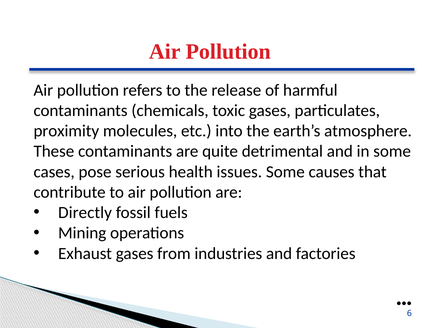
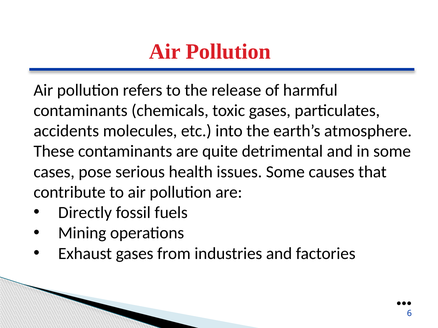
proximity: proximity -> accidents
